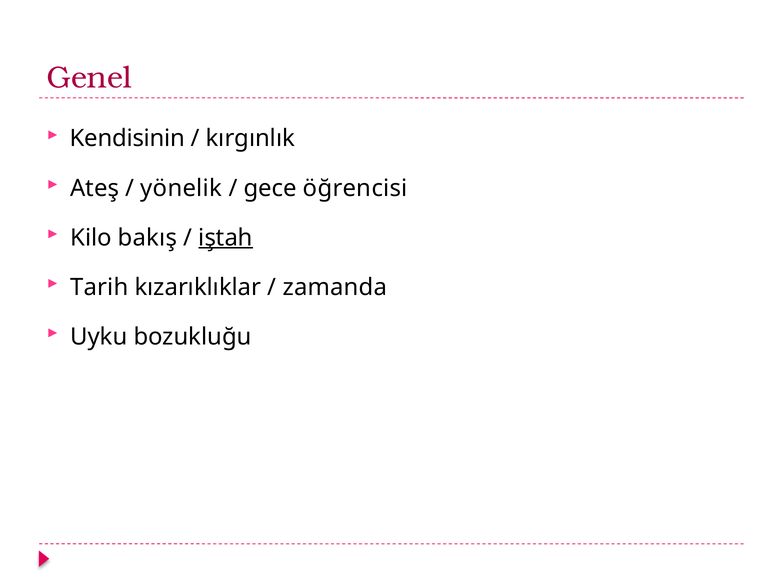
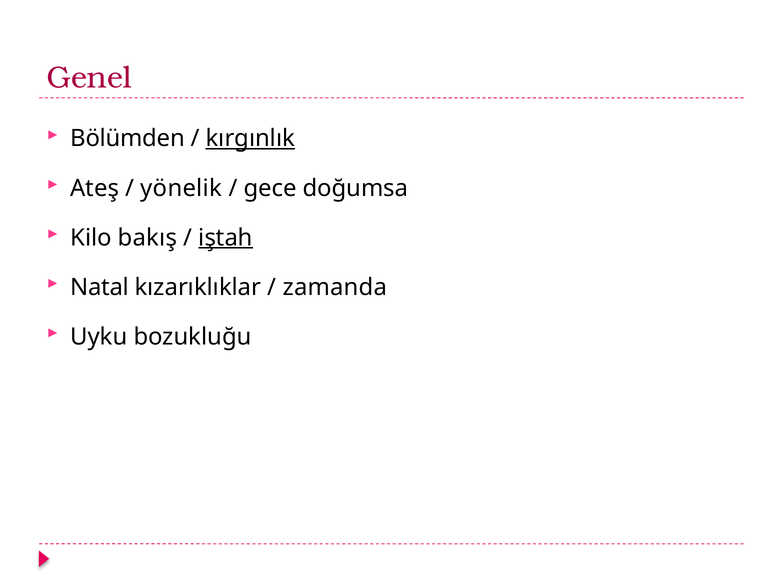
Kendisinin: Kendisinin -> Bölümden
kırgınlık underline: none -> present
öğrencisi: öğrencisi -> doğumsa
Tarih: Tarih -> Natal
